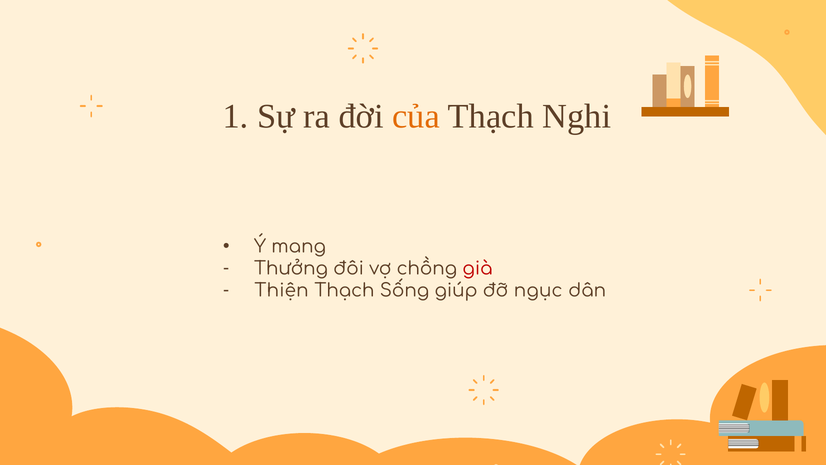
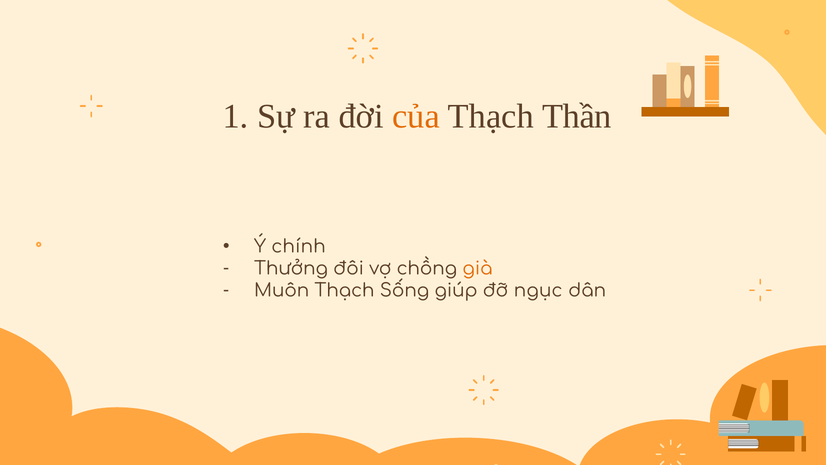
Nghi: Nghi -> Thần
mang: mang -> chính
già colour: red -> orange
Thiện: Thiện -> Muôn
